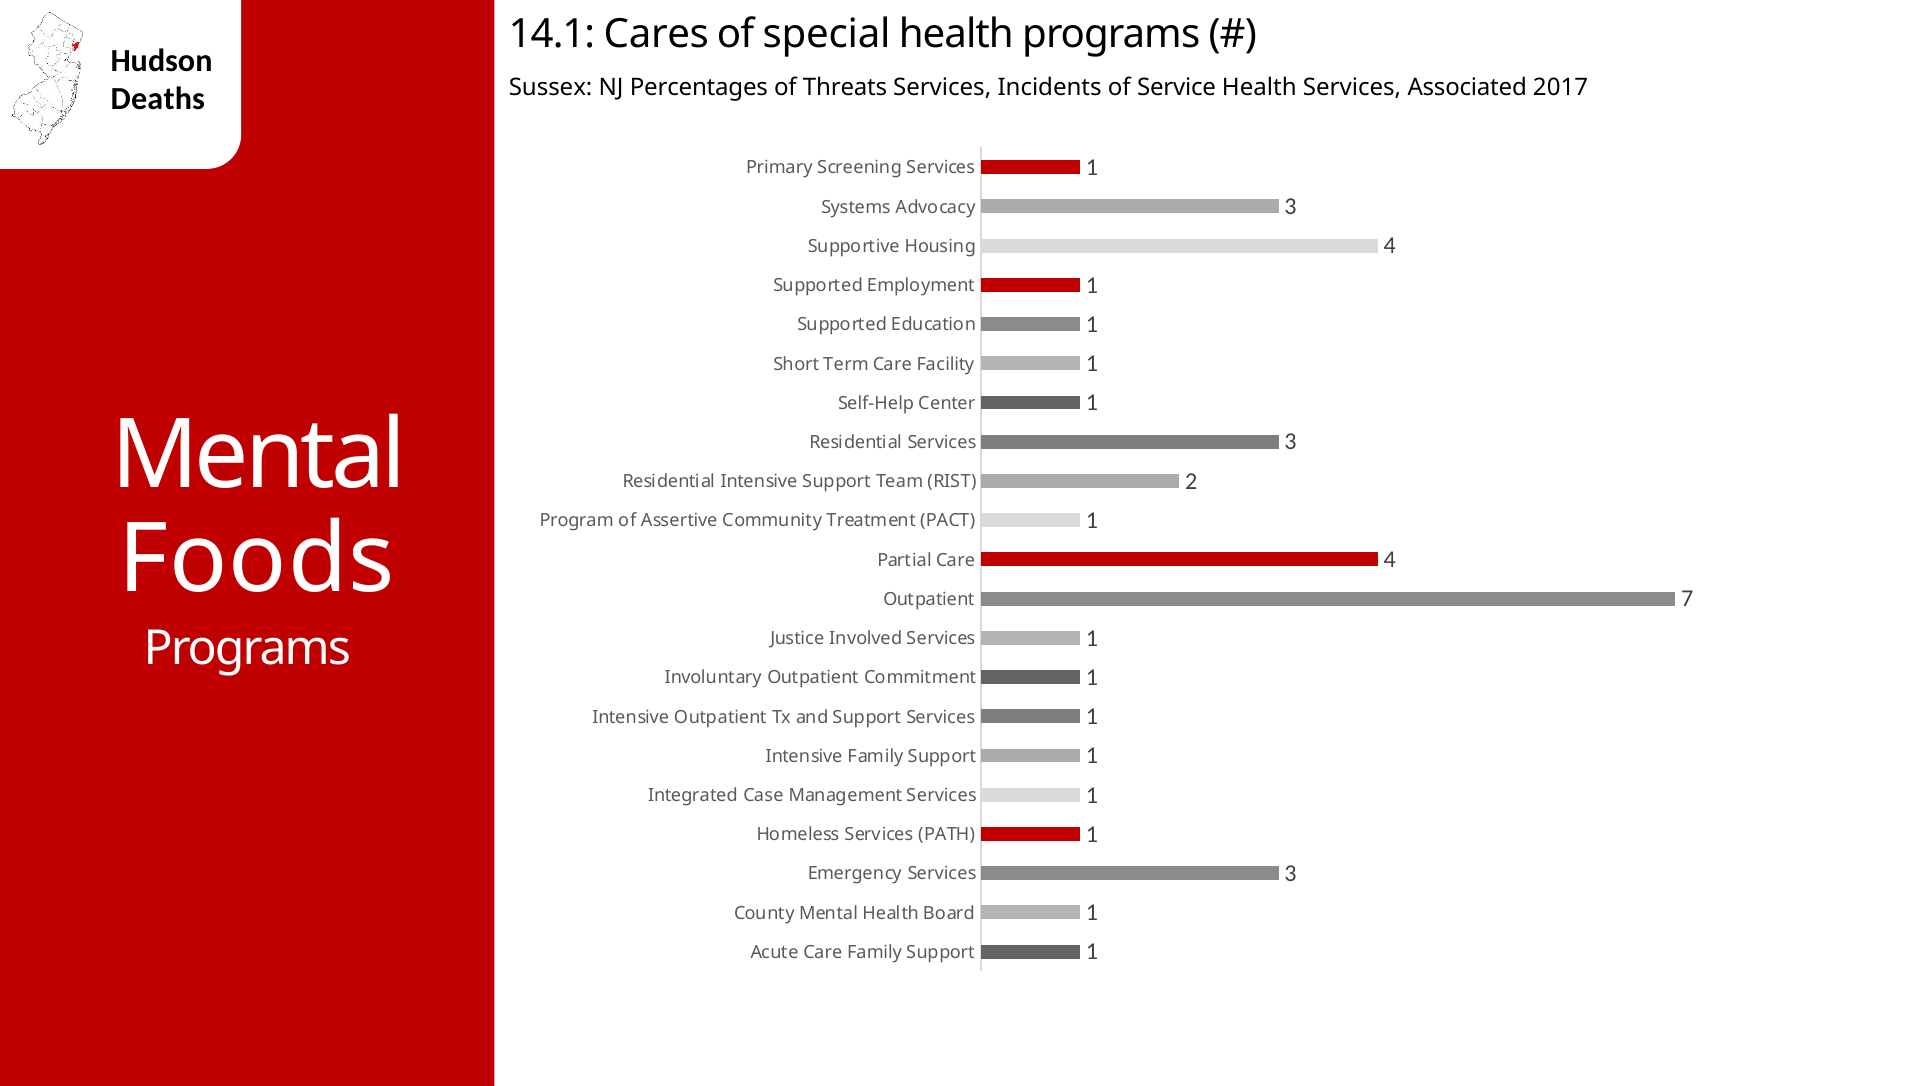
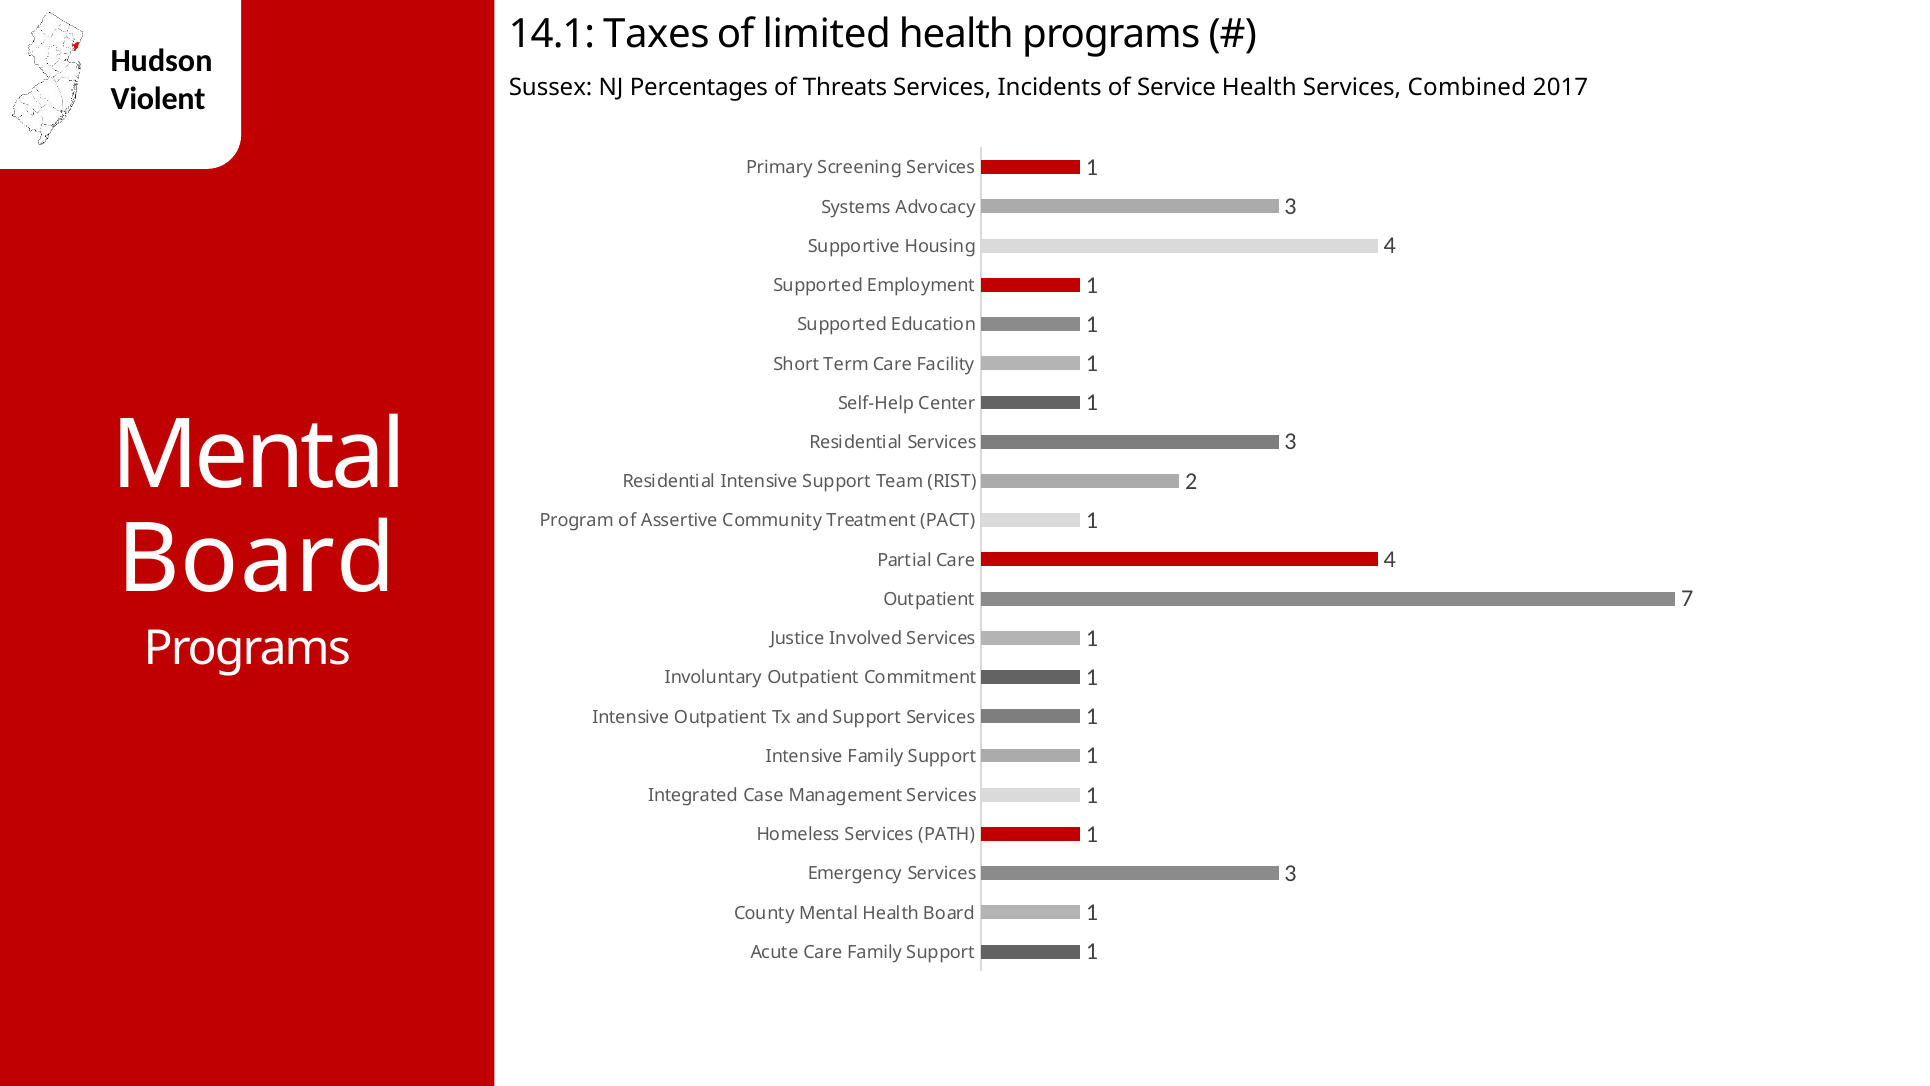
Cares: Cares -> Taxes
special: special -> limited
Associated: Associated -> Combined
Deaths: Deaths -> Violent
Foods at (256, 560): Foods -> Board
